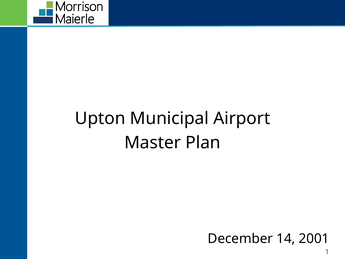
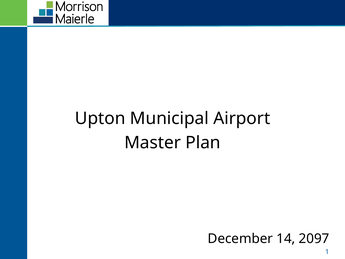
2001: 2001 -> 2097
